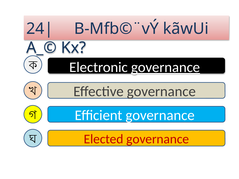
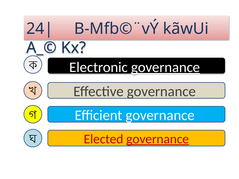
governance at (158, 139) underline: none -> present
